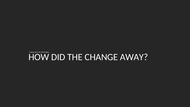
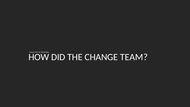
AWAY: AWAY -> TEAM
